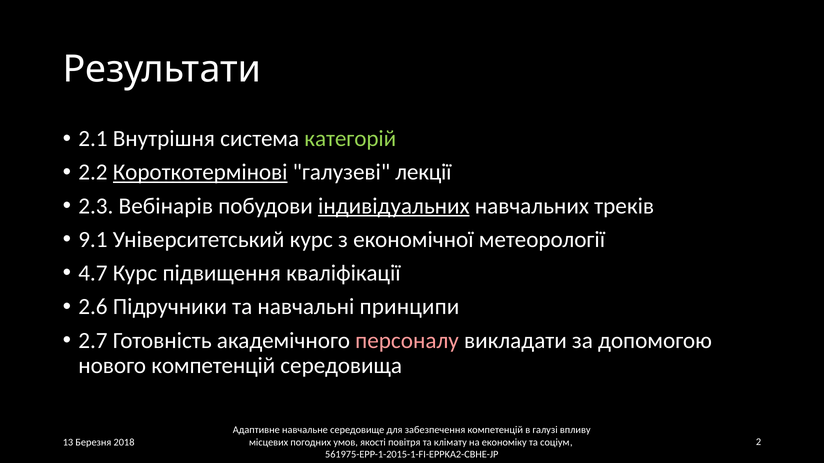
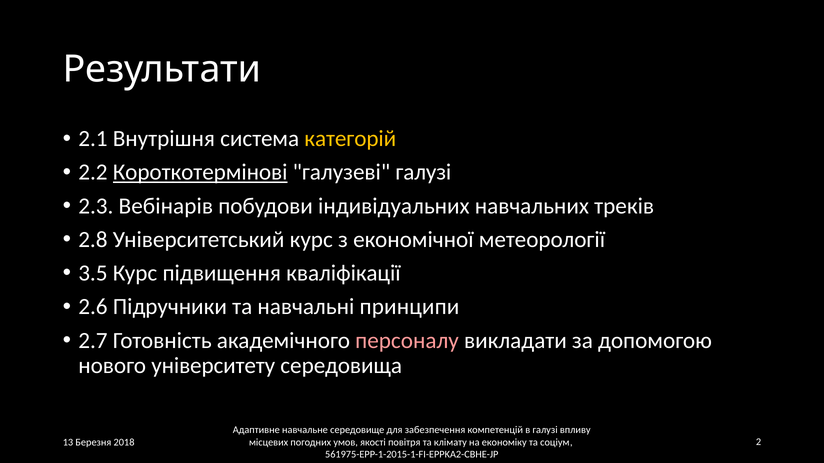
категорій colour: light green -> yellow
галузеві лекції: лекції -> галузі
індивідуальних underline: present -> none
9.1: 9.1 -> 2.8
4.7: 4.7 -> 3.5
нового компетенцій: компетенцій -> університету
